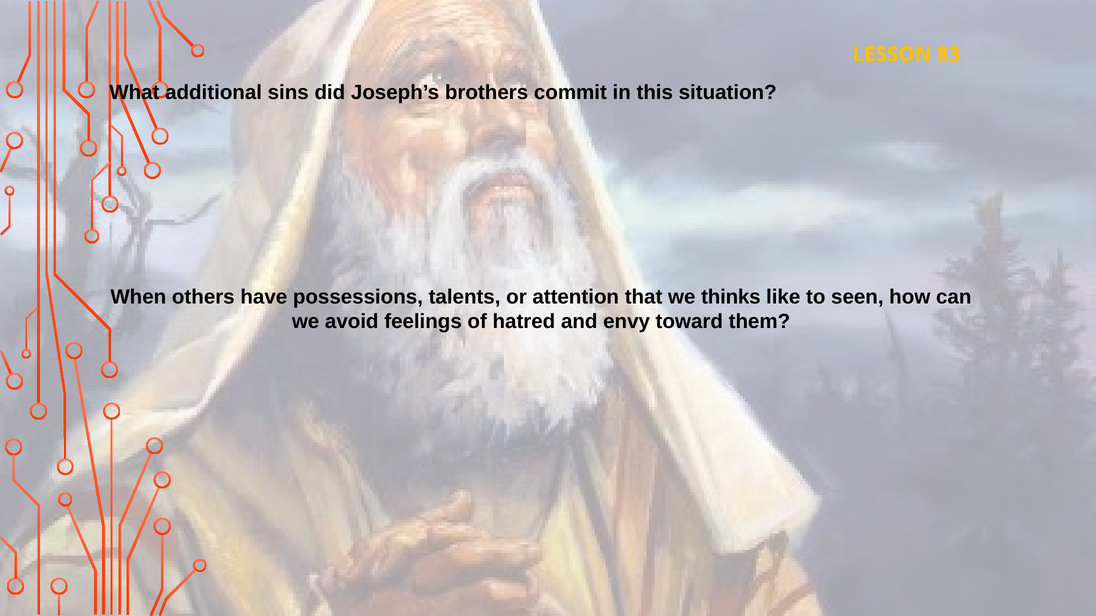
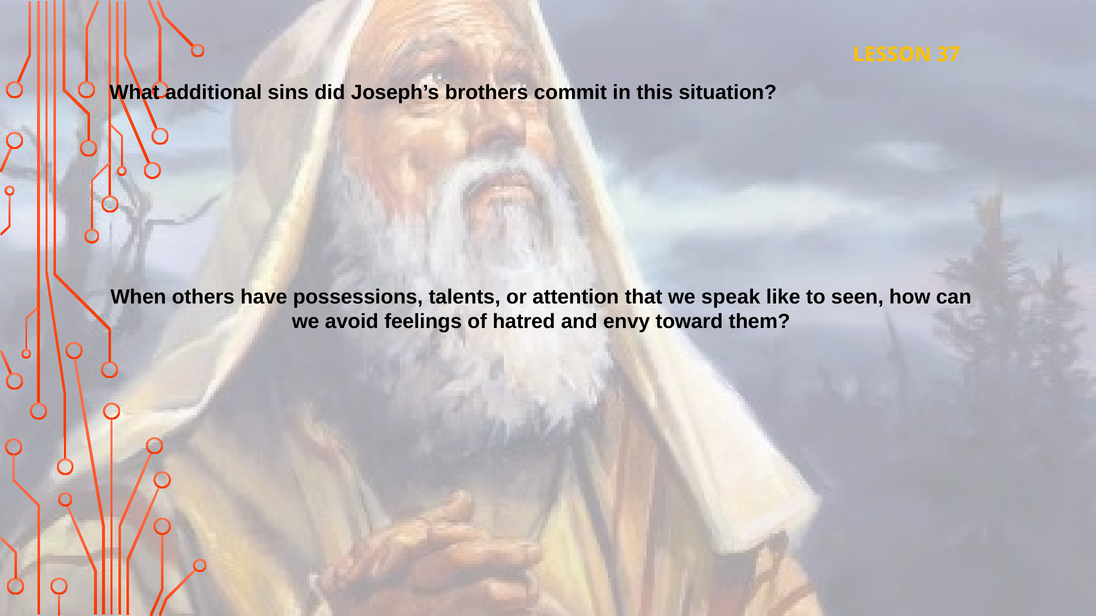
83: 83 -> 37
thinks: thinks -> speak
